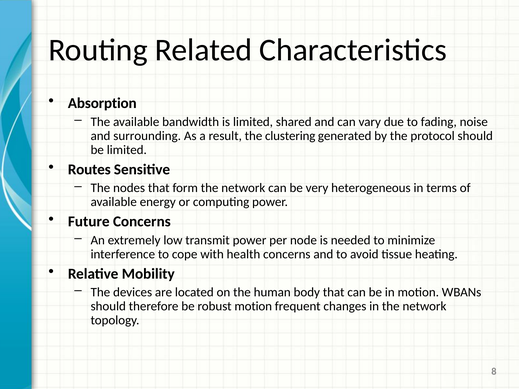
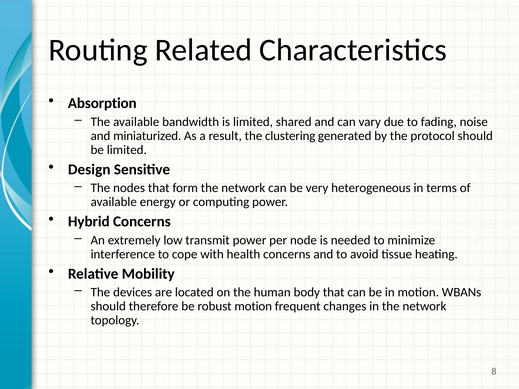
surrounding: surrounding -> miniaturized
Routes: Routes -> Design
Future: Future -> Hybrid
